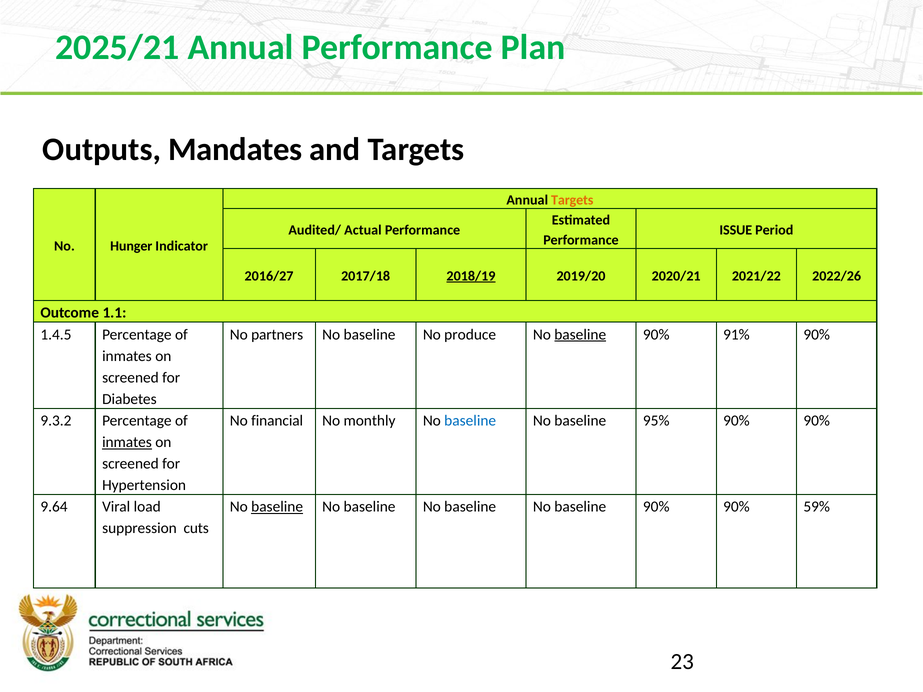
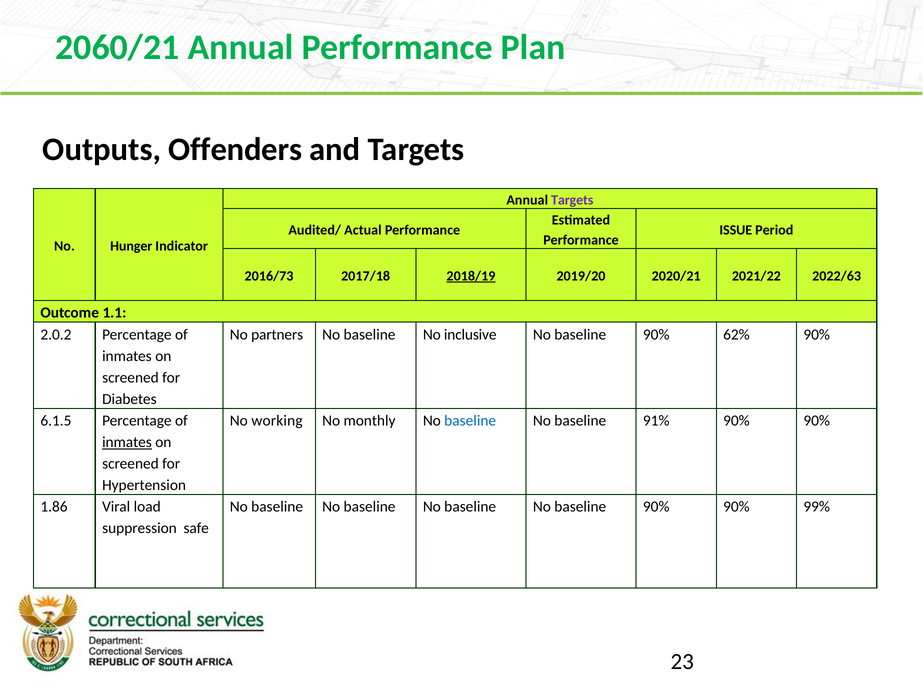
2025/21: 2025/21 -> 2060/21
Mandates: Mandates -> Offenders
Targets at (572, 200) colour: orange -> purple
2016/27: 2016/27 -> 2016/73
2022/26: 2022/26 -> 2022/63
1.4.5: 1.4.5 -> 2.0.2
produce: produce -> inclusive
baseline at (580, 335) underline: present -> none
91%: 91% -> 62%
9.3.2: 9.3.2 -> 6.1.5
financial: financial -> working
95%: 95% -> 91%
9.64: 9.64 -> 1.86
baseline at (277, 507) underline: present -> none
59%: 59% -> 99%
cuts: cuts -> safe
